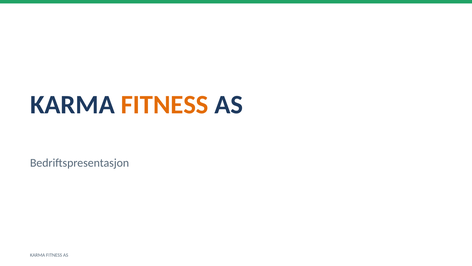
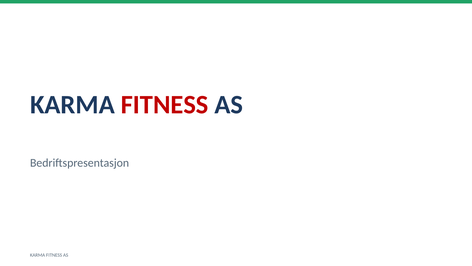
FITNESS at (165, 105) colour: orange -> red
